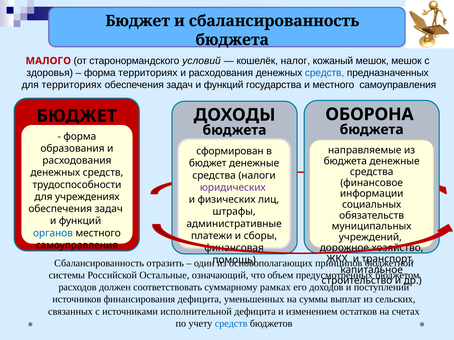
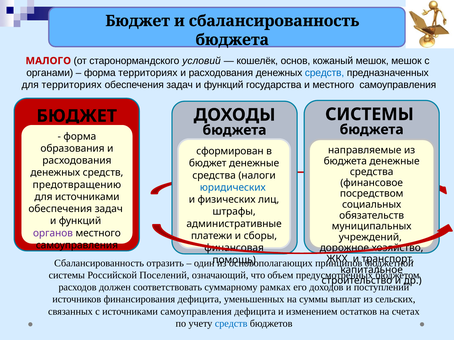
налог: налог -> основ
здоровья: здоровья -> органами
ОБОРОНА at (369, 114): ОБОРОНА -> СИСТЕМЫ
трудоспособности: трудоспособности -> предотвращению
юридических colour: purple -> blue
информации: информации -> посредством
для учреждениях: учреждениях -> источниками
органов colour: blue -> purple
Остальные: Остальные -> Поселений
источниками исполнительной: исполнительной -> самоуправления
